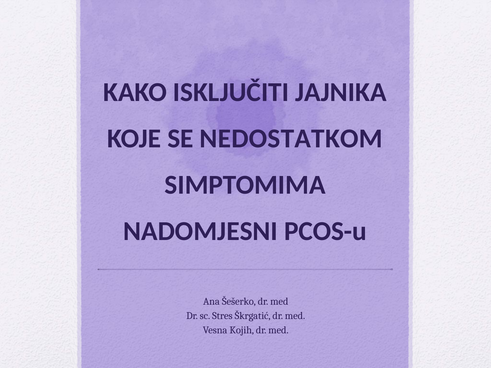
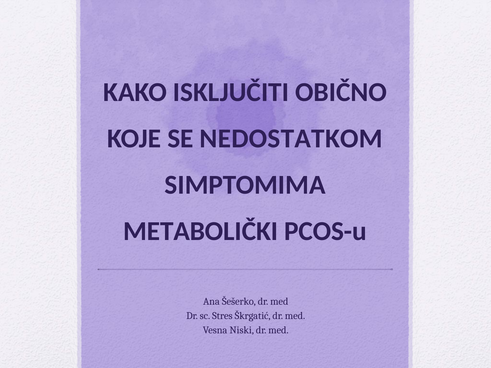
JAJNIKA: JAJNIKA -> OBIČNO
NADOMJESNI: NADOMJESNI -> METABOLIČKI
Kojih: Kojih -> Niski
